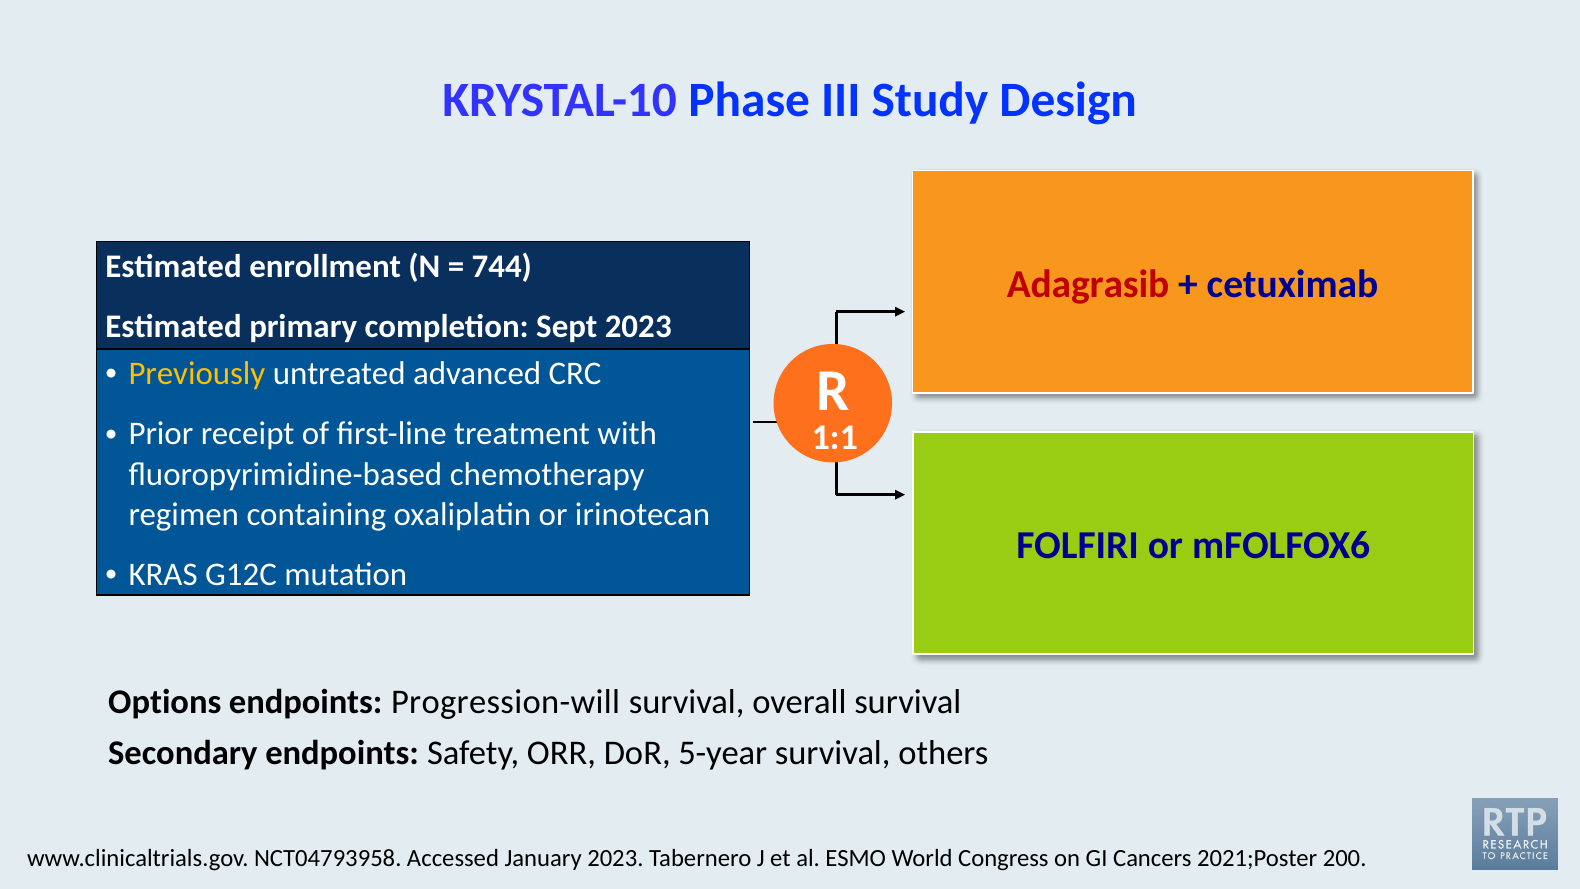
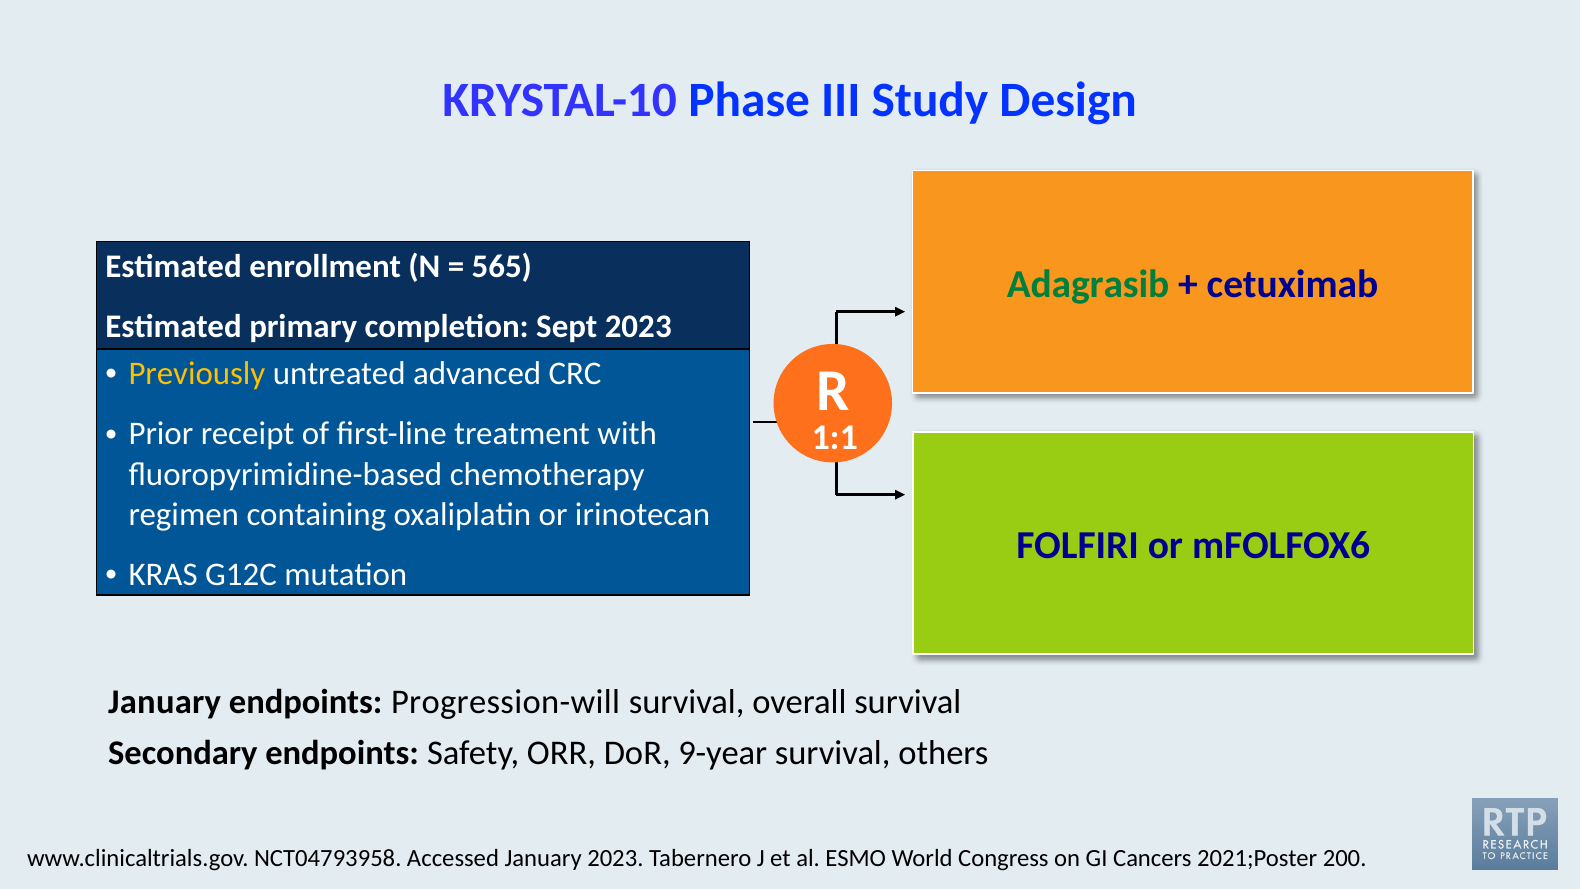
744: 744 -> 565
Adagrasib colour: red -> green
Options at (165, 702): Options -> January
5-year: 5-year -> 9-year
